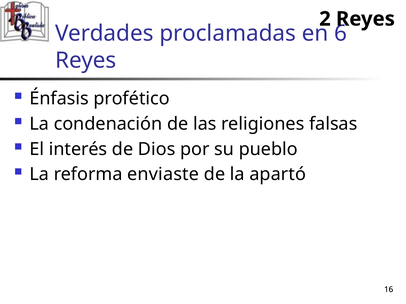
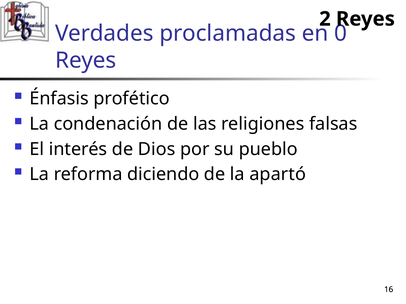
6: 6 -> 0
enviaste: enviaste -> diciendo
